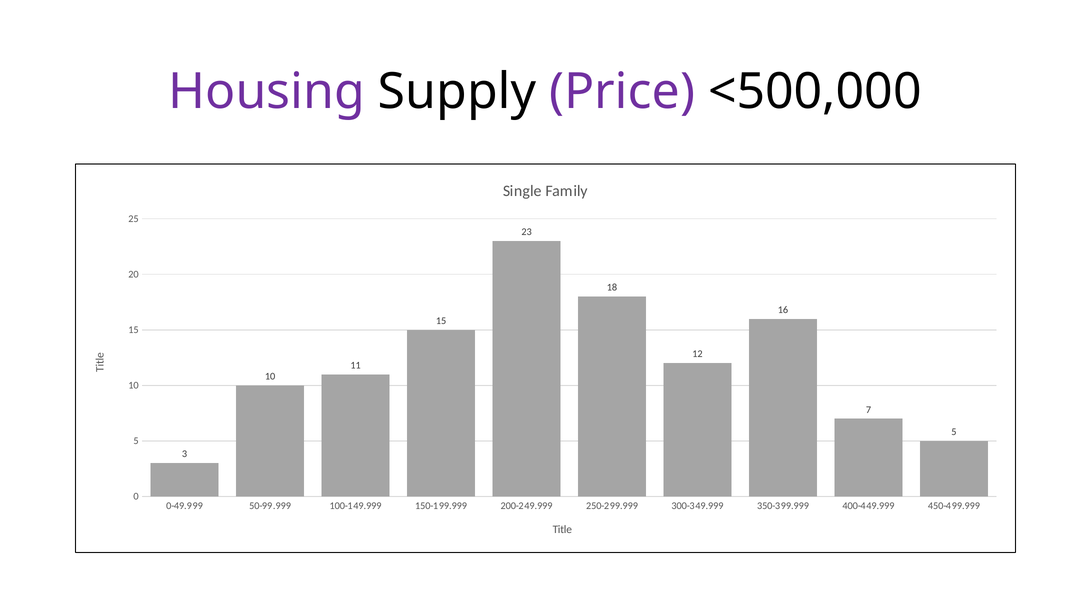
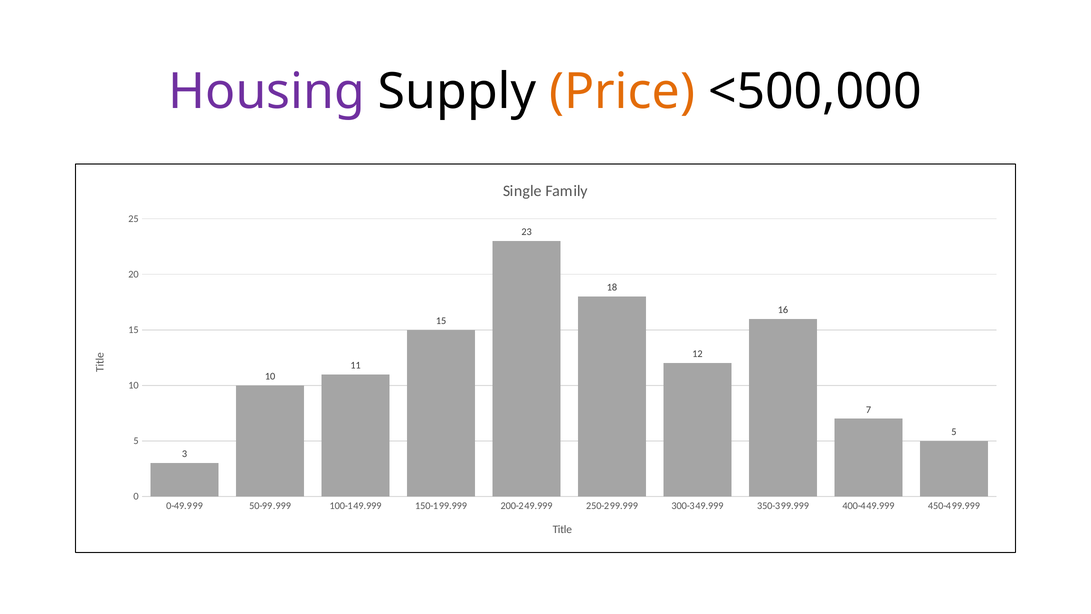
Price colour: purple -> orange
